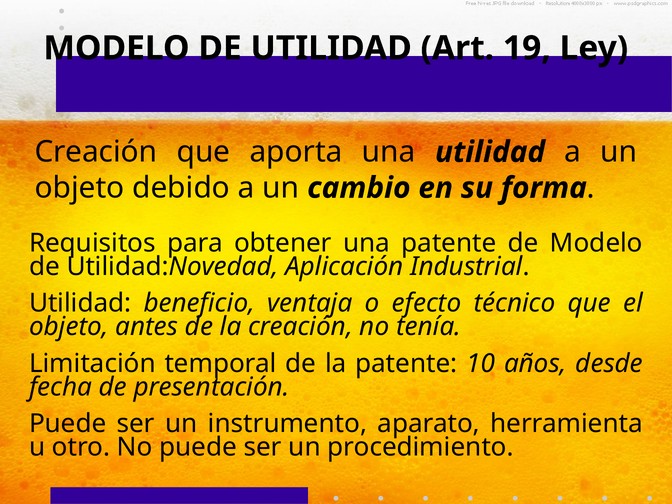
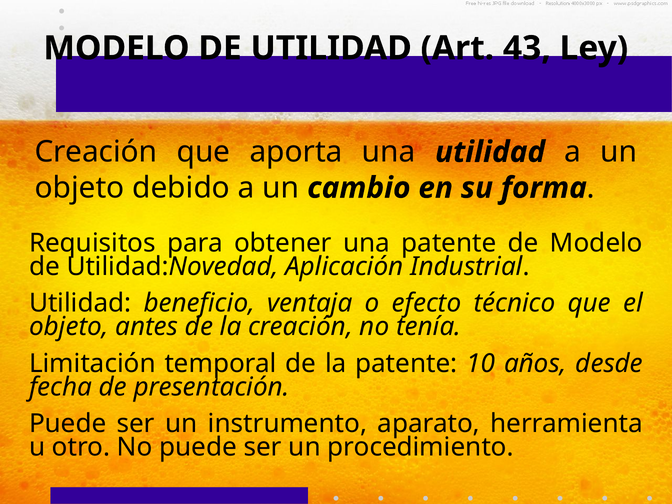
19: 19 -> 43
